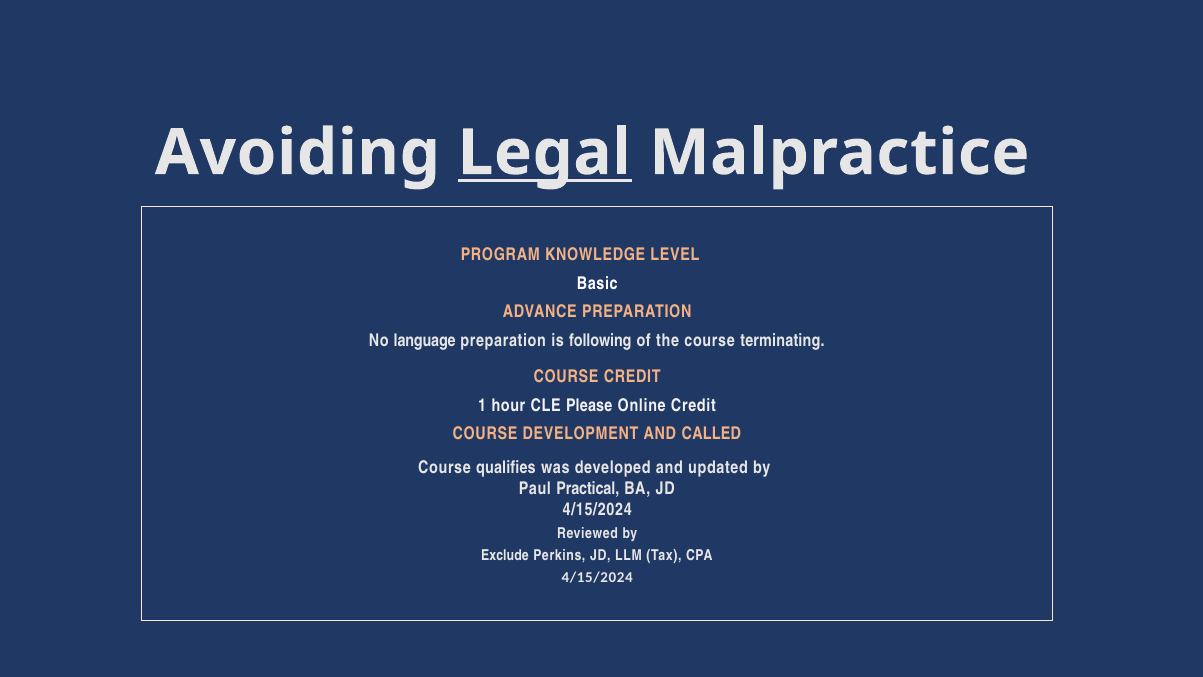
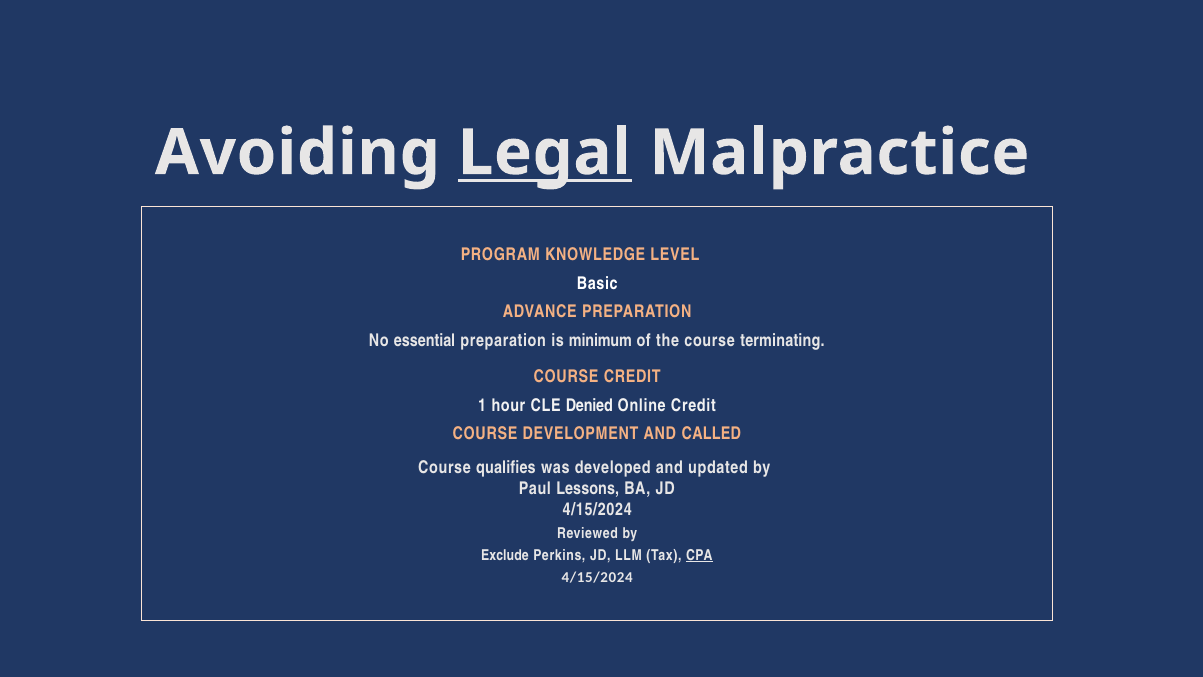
language: language -> essential
following: following -> minimum
Please: Please -> Denied
Practical: Practical -> Lessons
CPA underline: none -> present
